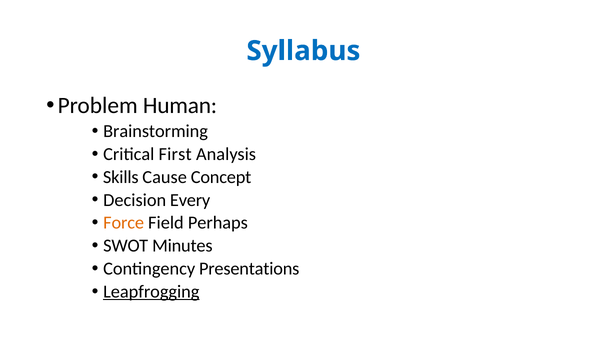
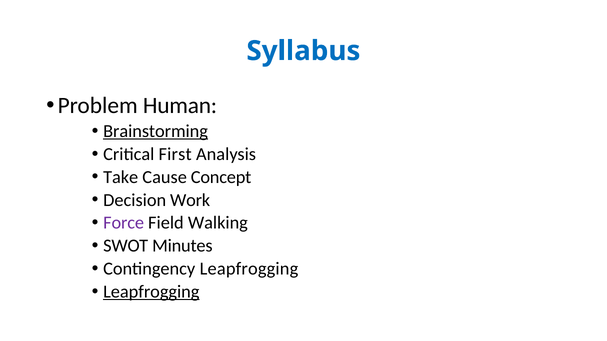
Brainstorming underline: none -> present
Skills: Skills -> Take
Every: Every -> Work
Force colour: orange -> purple
Perhaps: Perhaps -> Walking
Contingency Presentations: Presentations -> Leapfrogging
